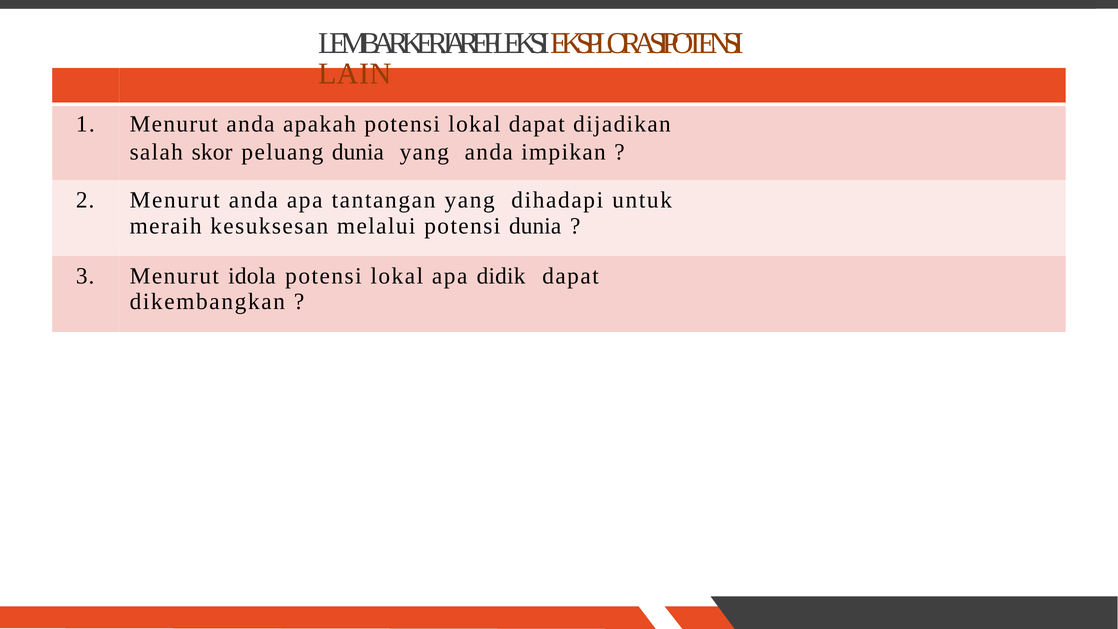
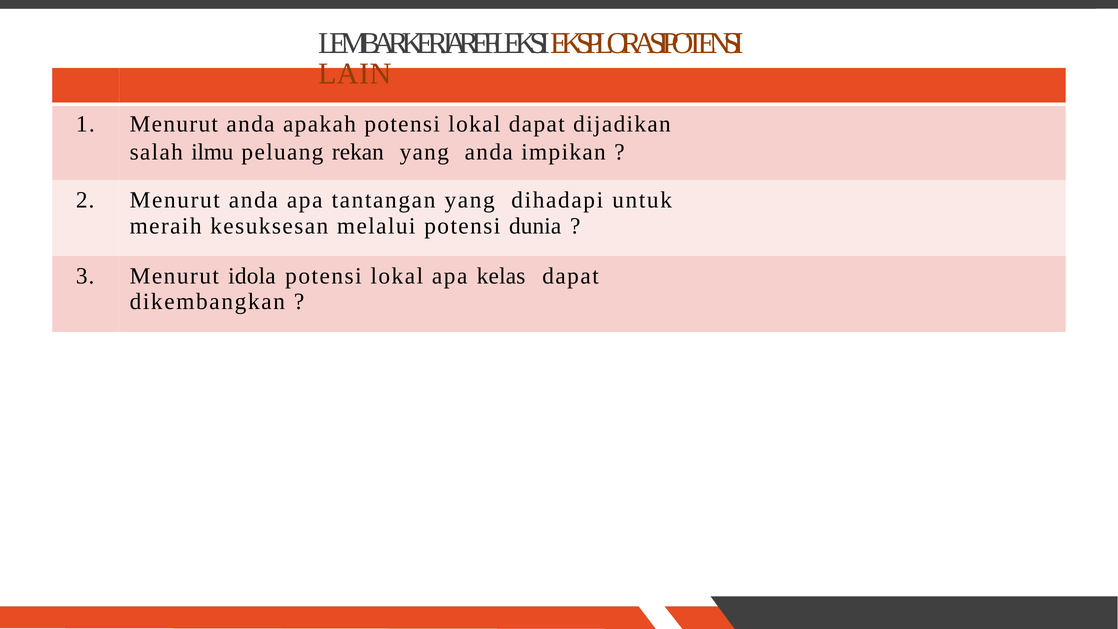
skor: skor -> ilmu
peluang dunia: dunia -> rekan
didik: didik -> kelas
